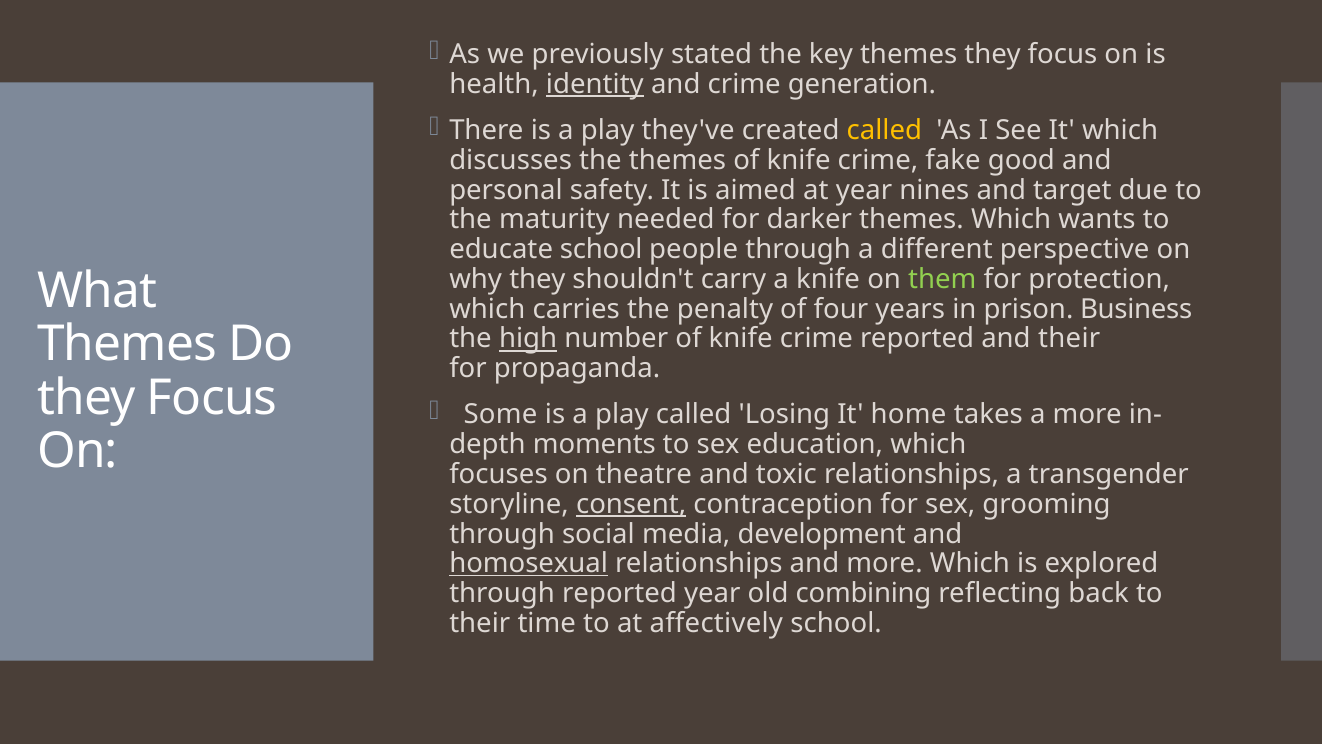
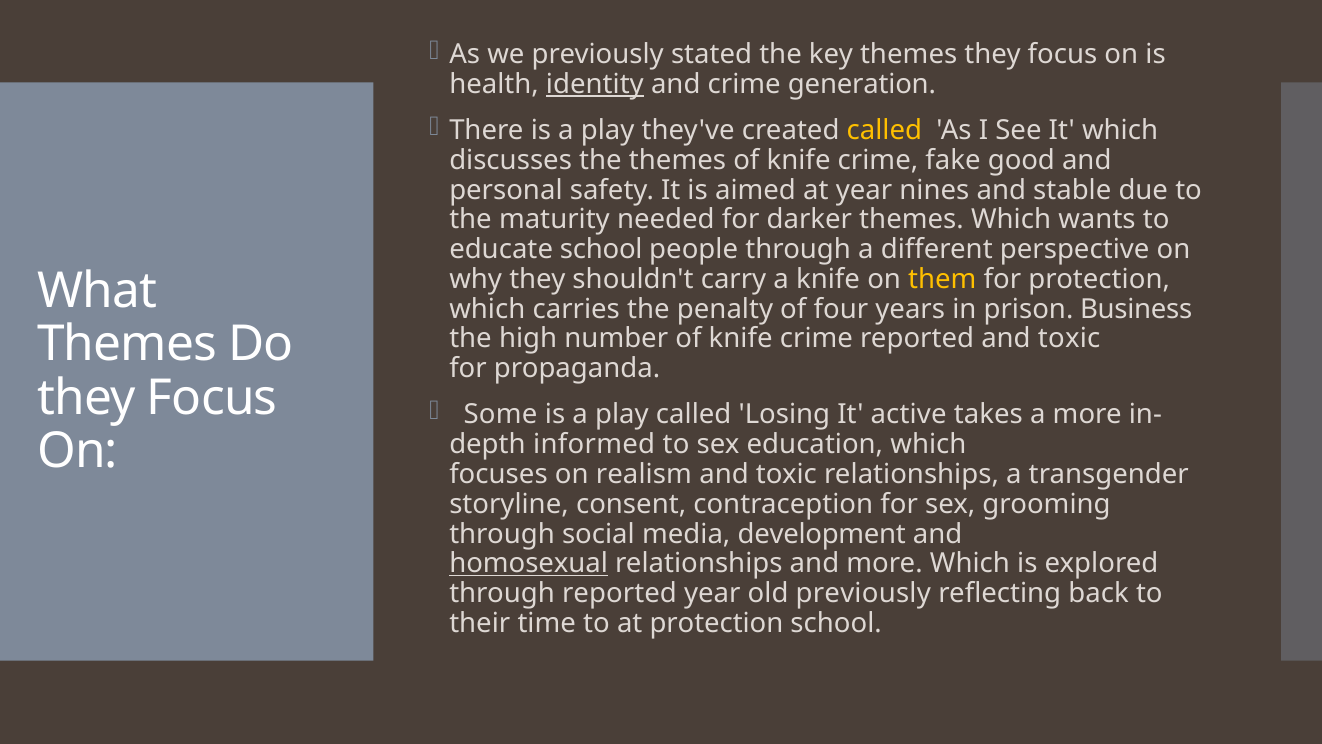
target: target -> stable
them colour: light green -> yellow
high underline: present -> none
reported and their: their -> toxic
home: home -> active
moments: moments -> informed
theatre: theatre -> realism
consent underline: present -> none
old combining: combining -> previously
at affectively: affectively -> protection
